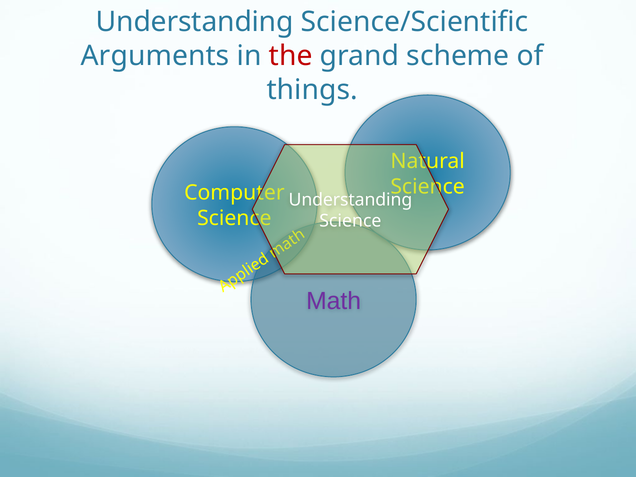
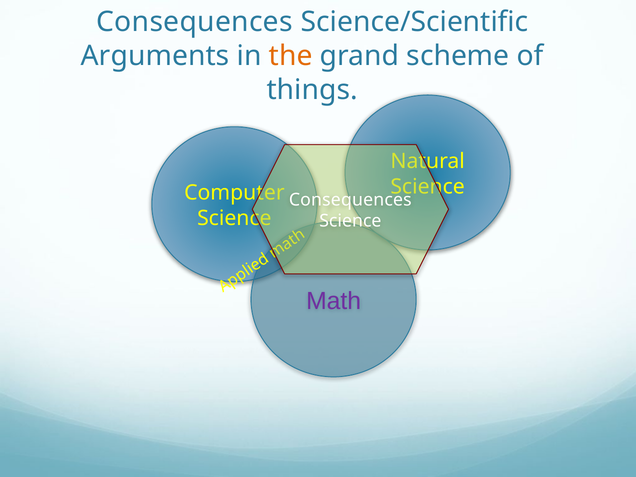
Understanding at (195, 22): Understanding -> Consequences
the colour: red -> orange
Understanding at (350, 200): Understanding -> Consequences
